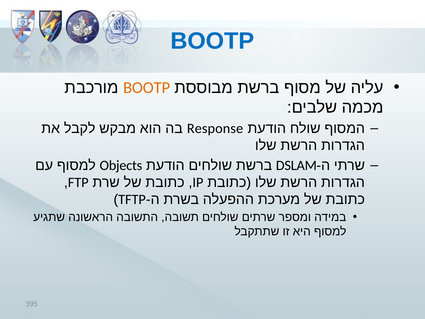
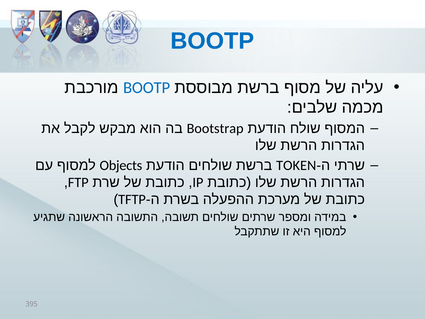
BOOTP at (147, 88) colour: orange -> blue
Response: Response -> Bootstrap
DSLAM: DSLAM -> TOKEN
